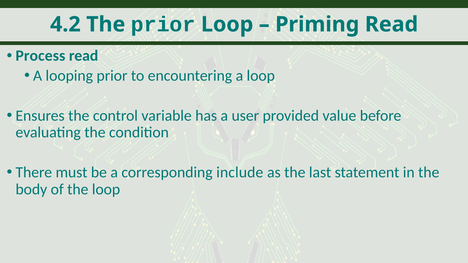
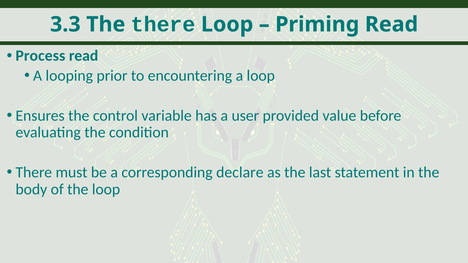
4.2: 4.2 -> 3.3
The prior: prior -> there
include: include -> declare
